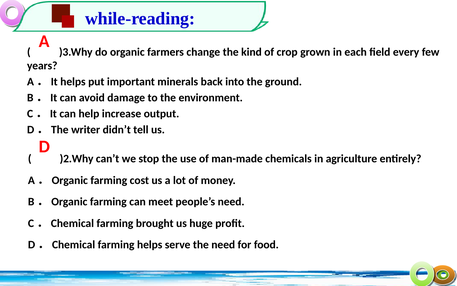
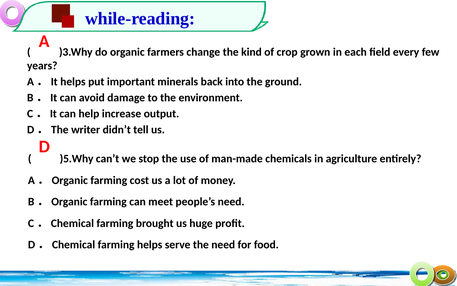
)2.Why: )2.Why -> )5.Why
